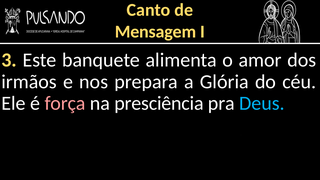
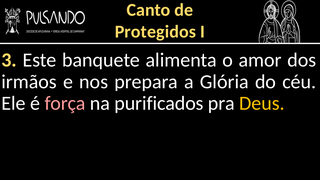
Mensagem: Mensagem -> Protegidos
presciência: presciência -> purificados
Deus colour: light blue -> yellow
